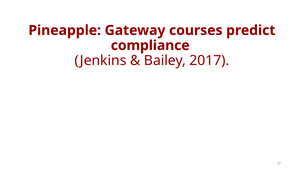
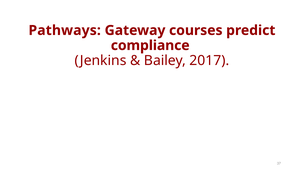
Pineapple: Pineapple -> Pathways
